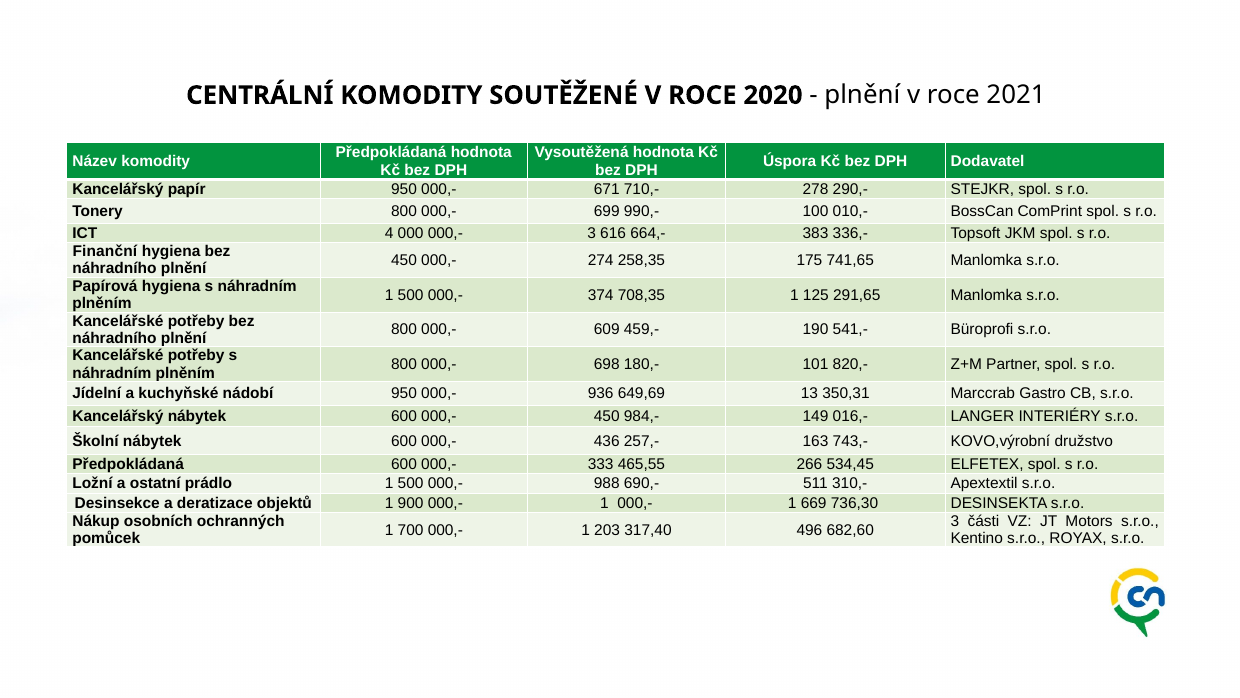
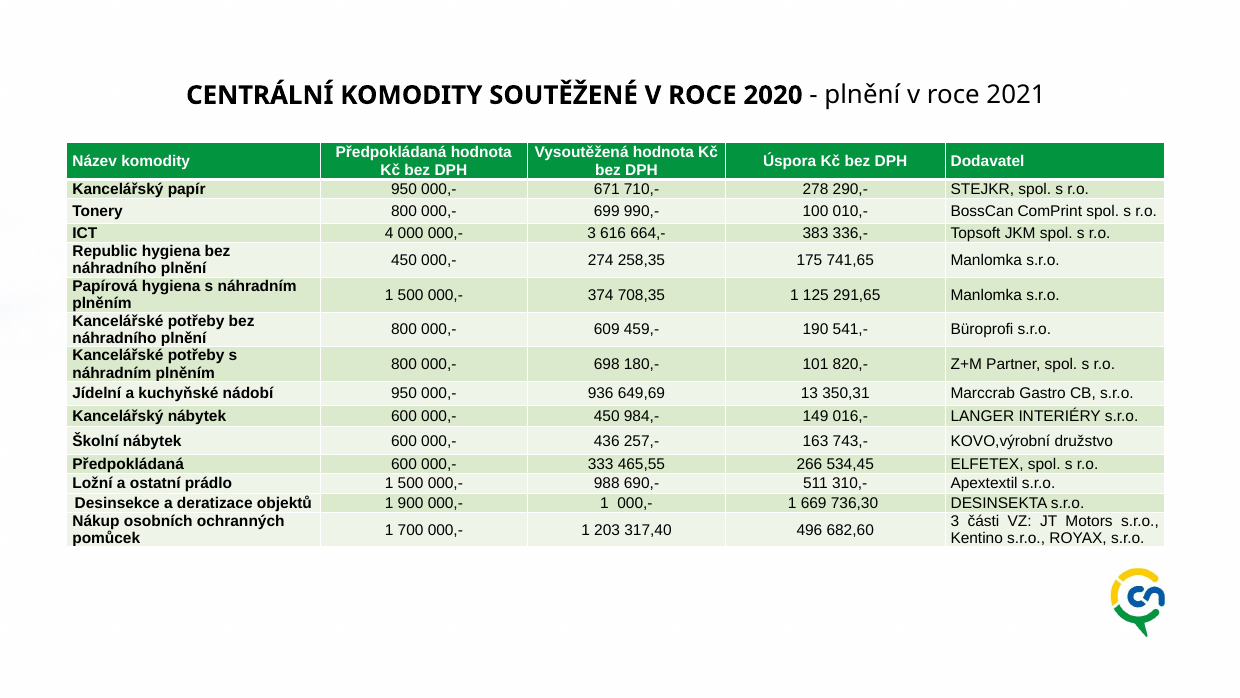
Finanční: Finanční -> Republic
